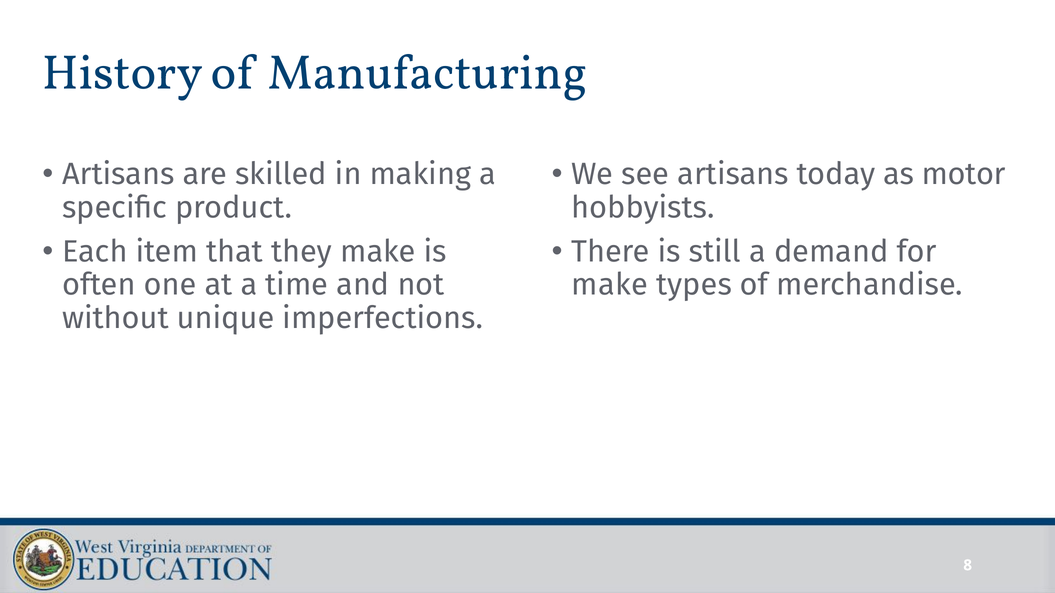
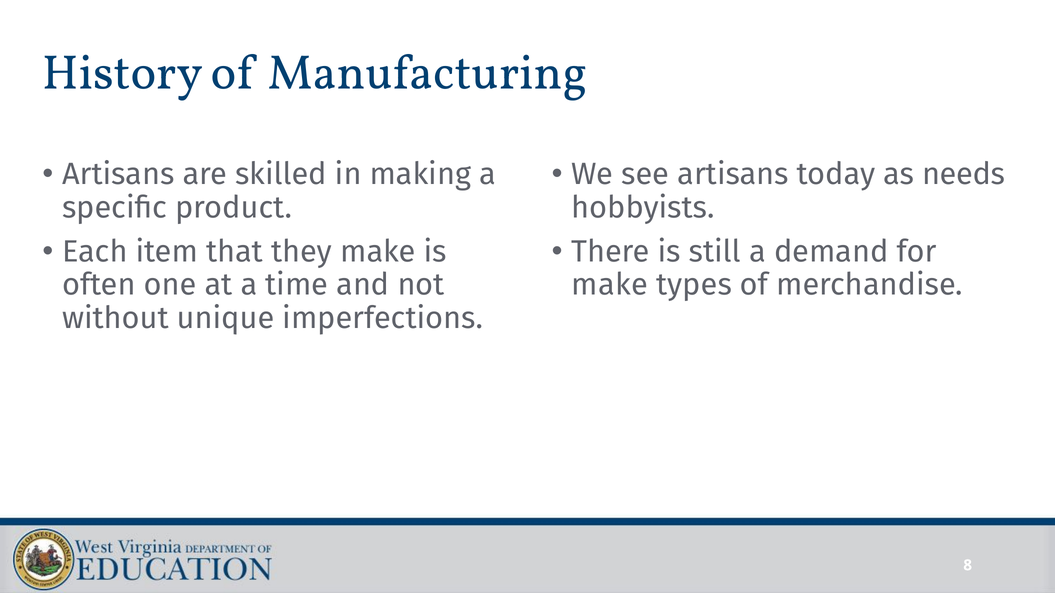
motor: motor -> needs
